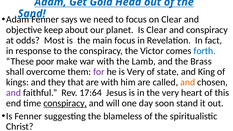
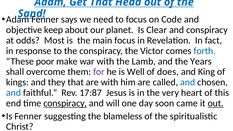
Get Gold: Gold -> That
on Clear: Clear -> Code
Brass: Brass -> Years
is Very: Very -> Well
state: state -> does
and at (188, 82) colour: orange -> blue
and at (14, 93) colour: purple -> blue
17:64: 17:64 -> 17:87
stand: stand -> came
out at (216, 103) underline: none -> present
